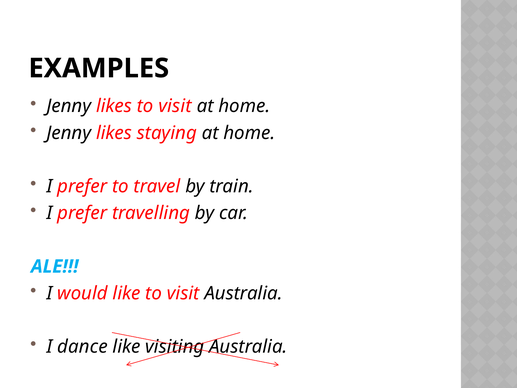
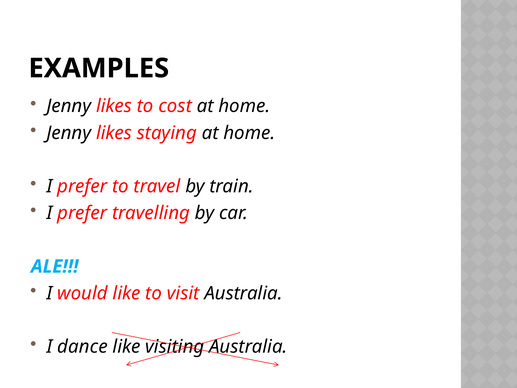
likes to visit: visit -> cost
